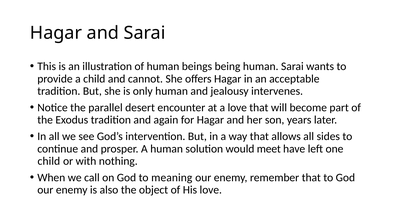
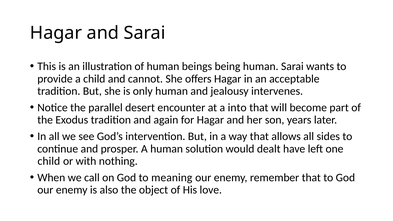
a love: love -> into
meet: meet -> dealt
